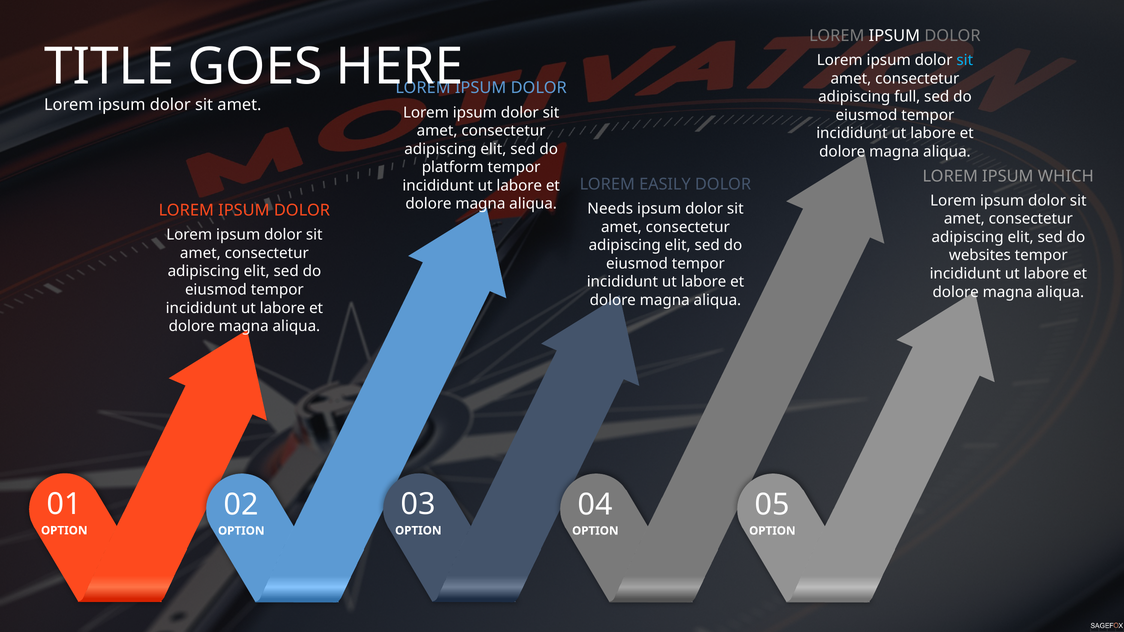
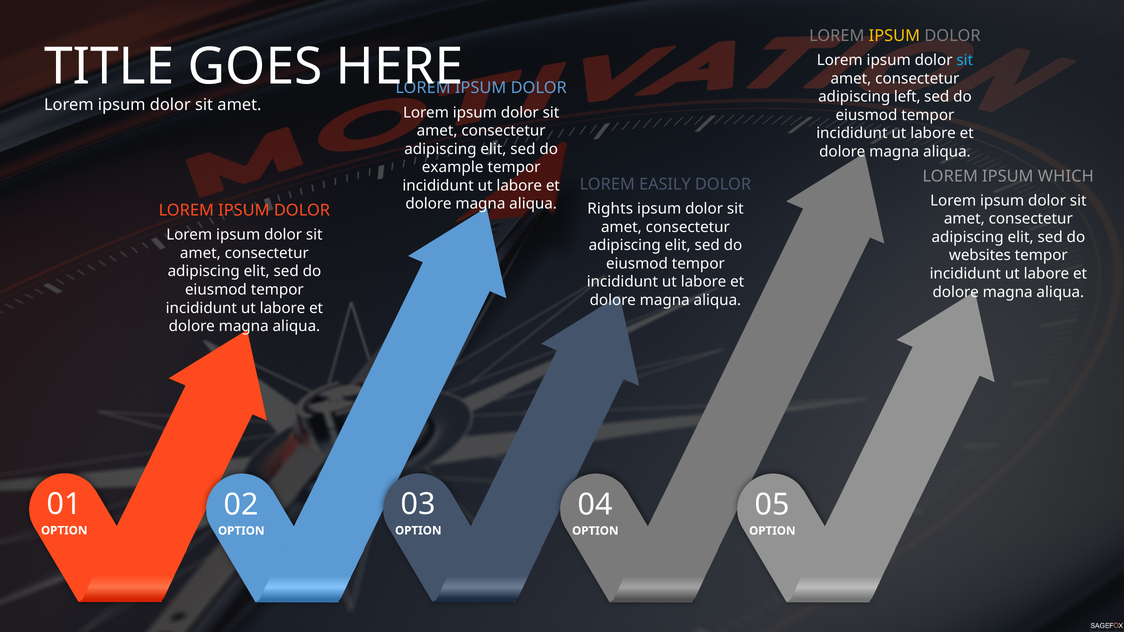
IPSUM at (894, 36) colour: white -> yellow
full: full -> left
platform: platform -> example
Needs: Needs -> Rights
